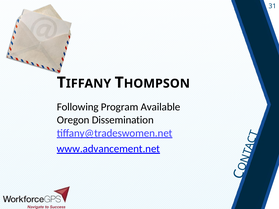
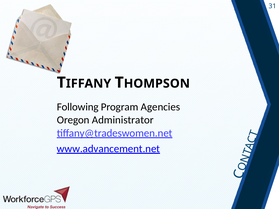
Available: Available -> Agencies
Dissemination: Dissemination -> Administrator
